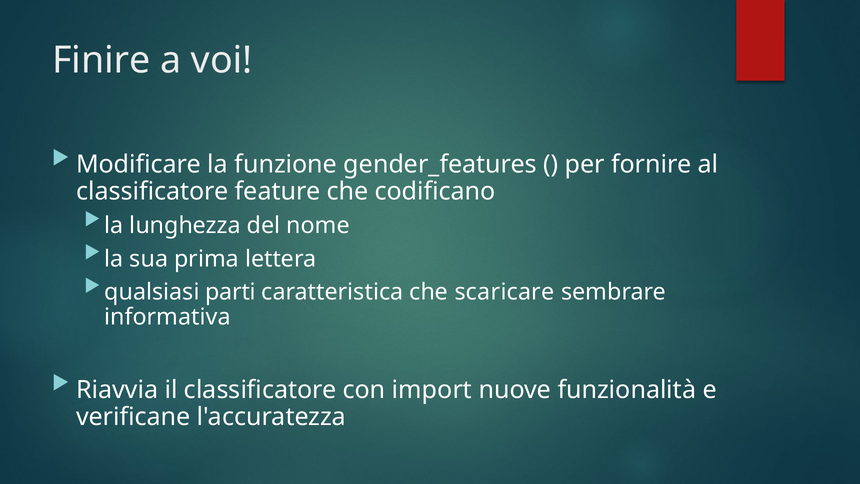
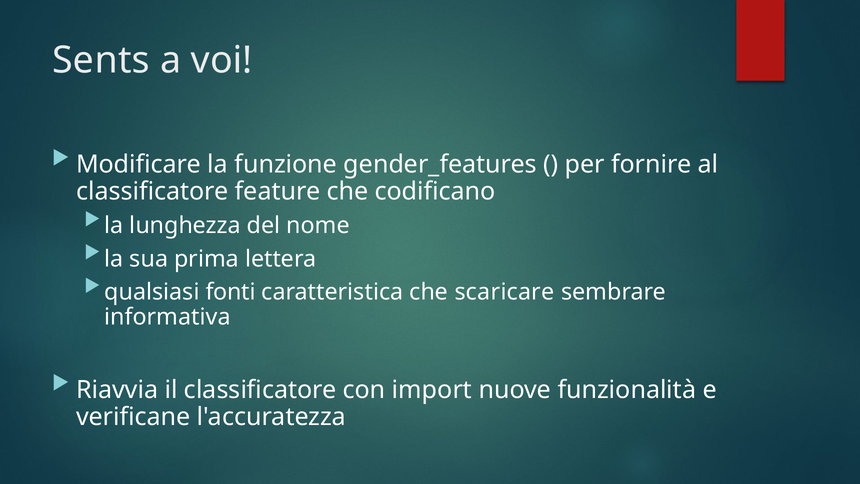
Finire: Finire -> Sents
parti: parti -> fonti
